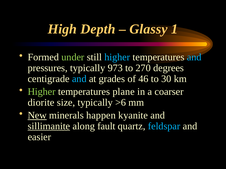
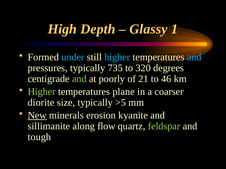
under colour: light green -> light blue
973: 973 -> 735
270: 270 -> 320
and at (79, 79) colour: light blue -> light green
grades: grades -> poorly
46: 46 -> 21
30: 30 -> 46
>6: >6 -> >5
happen: happen -> erosion
sillimanite underline: present -> none
fault: fault -> flow
feldspar colour: light blue -> light green
easier: easier -> tough
